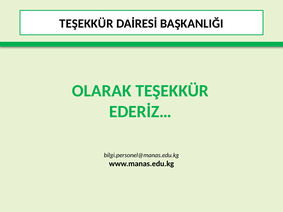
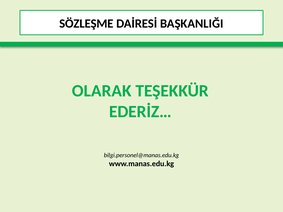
TEŞEKKÜR at (86, 24): TEŞEKKÜR -> SÖZLEŞME
